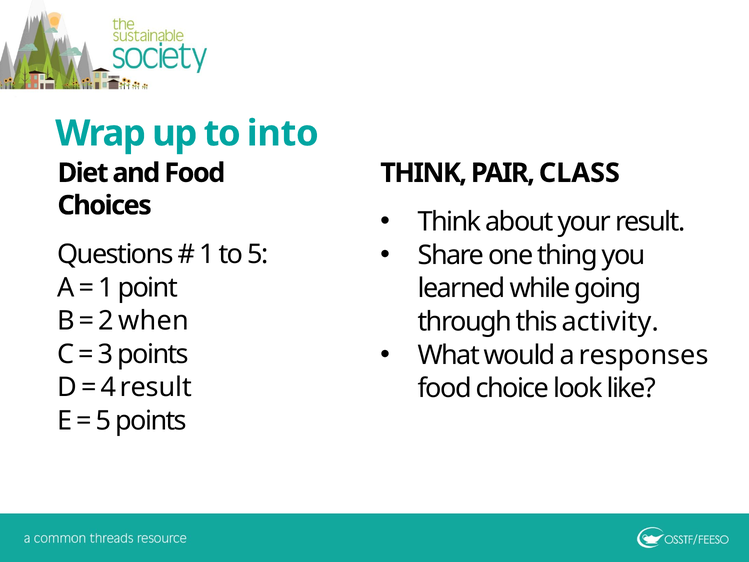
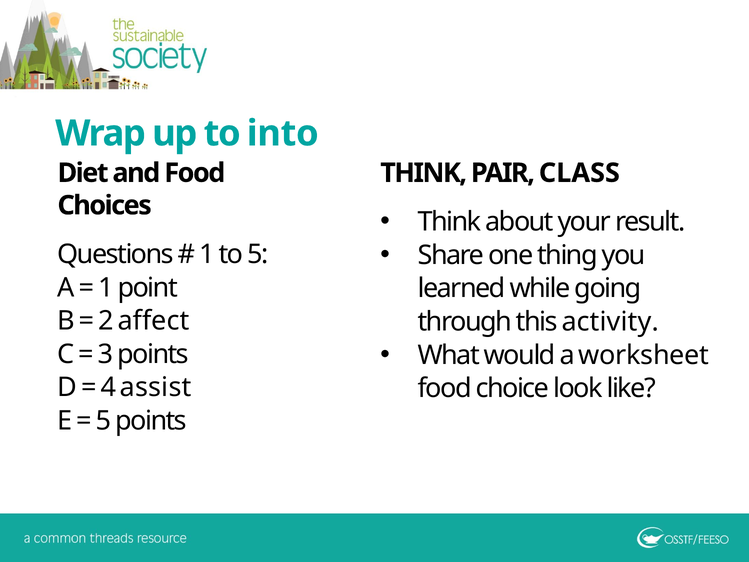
when: when -> affect
responses: responses -> worksheet
4 result: result -> assist
